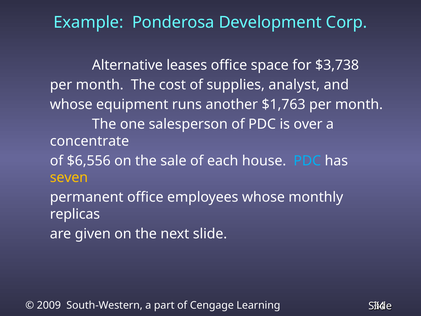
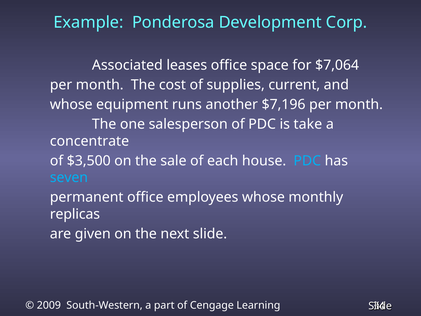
Alternative: Alternative -> Associated
$3,738: $3,738 -> $7,064
analyst: analyst -> current
$1,763: $1,763 -> $7,196
over: over -> take
$6,556: $6,556 -> $3,500
seven colour: yellow -> light blue
